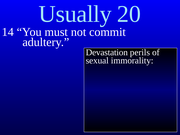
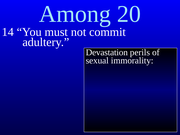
Usually: Usually -> Among
